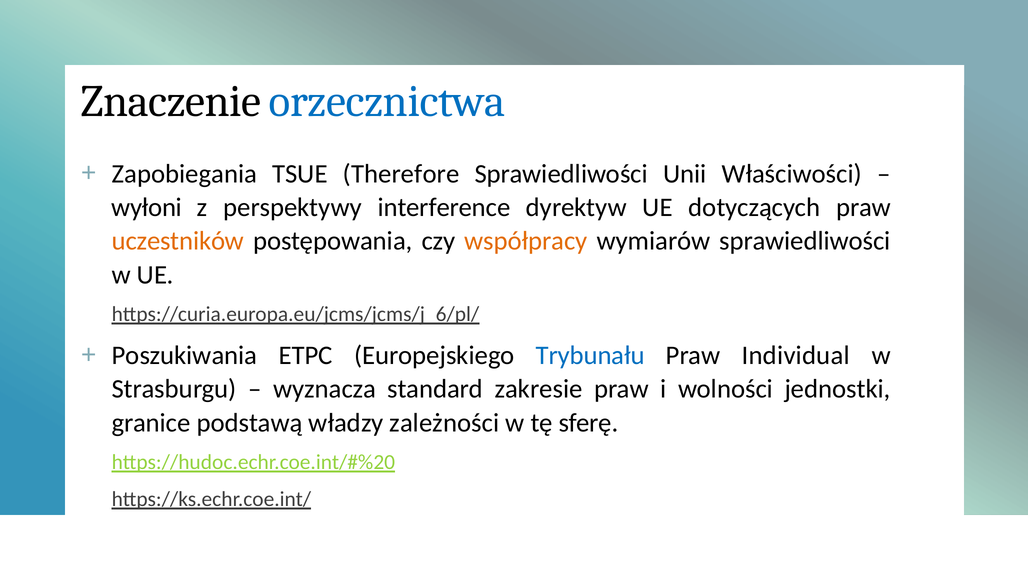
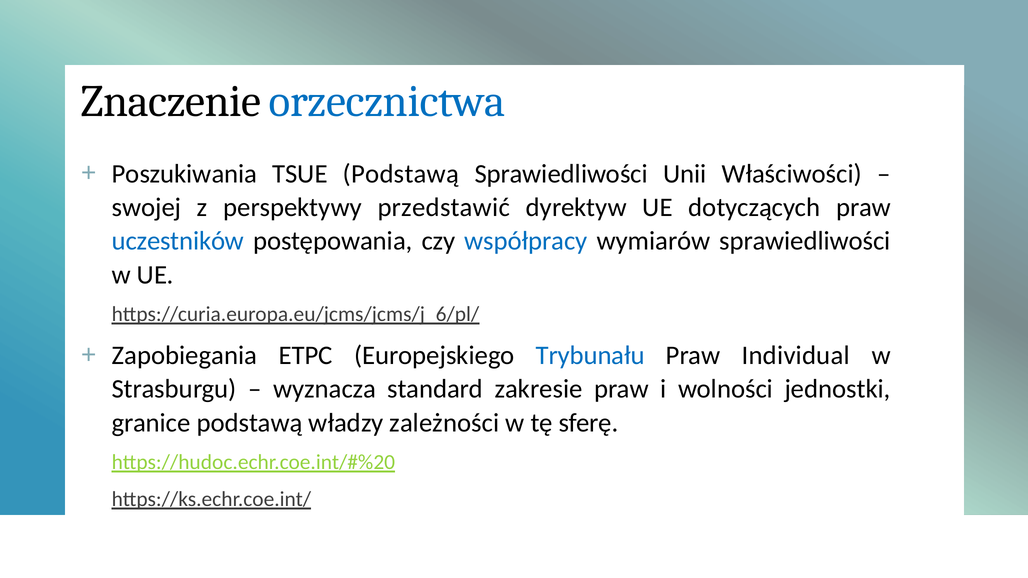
Zapobiegania: Zapobiegania -> Poszukiwania
TSUE Therefore: Therefore -> Podstawą
wyłoni: wyłoni -> swojej
interference: interference -> przedstawić
uczestników colour: orange -> blue
współpracy colour: orange -> blue
Poszukiwania: Poszukiwania -> Zapobiegania
